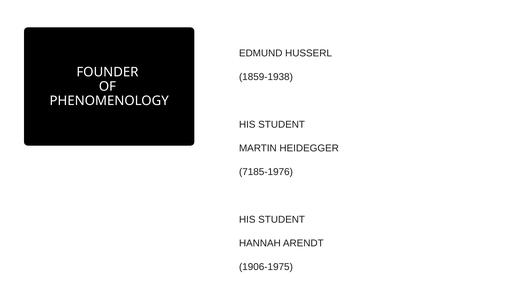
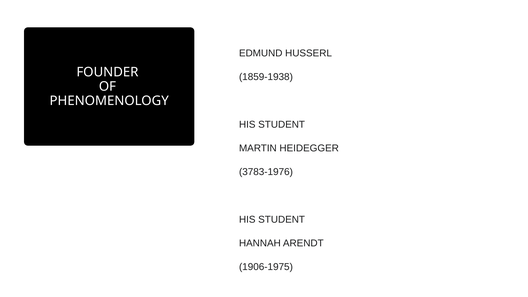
7185-1976: 7185-1976 -> 3783-1976
